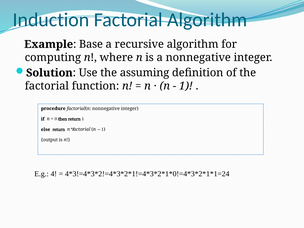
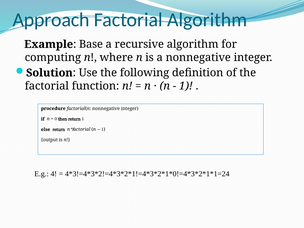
Induction: Induction -> Approach
assuming: assuming -> following
